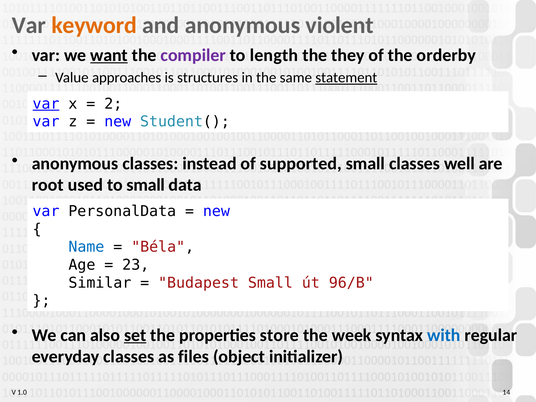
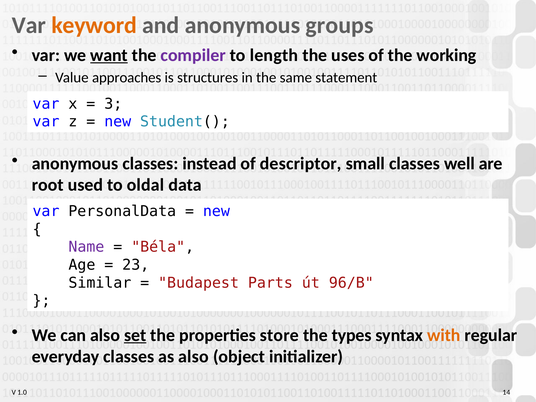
violent: violent -> groups
they: they -> uses
orderby: orderby -> working
statement underline: present -> none
var at (46, 104) underline: present -> none
2: 2 -> 3
supported: supported -> descriptor
to small: small -> oldal
Name colour: blue -> purple
Budapest Small: Small -> Parts
week: week -> types
with colour: blue -> orange
as files: files -> also
